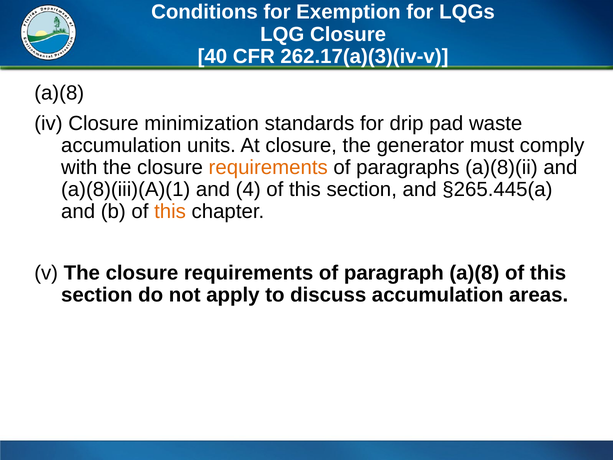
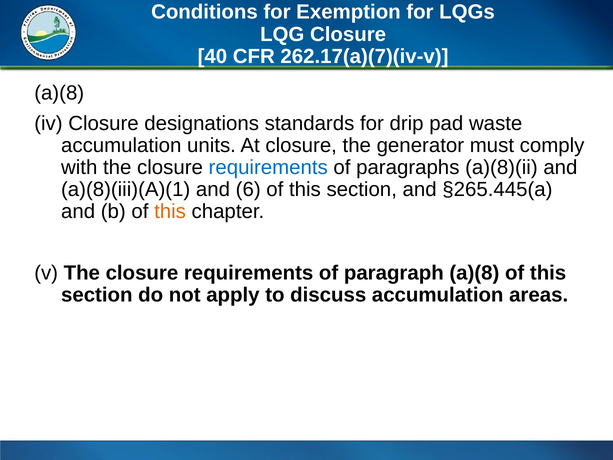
262.17(a)(3)(iv-v: 262.17(a)(3)(iv-v -> 262.17(a)(7)(iv-v
minimization: minimization -> designations
requirements at (268, 168) colour: orange -> blue
4: 4 -> 6
